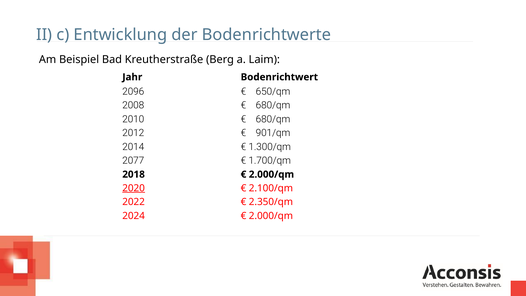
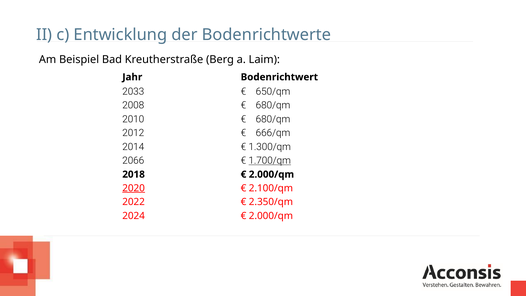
2096: 2096 -> 2033
901/qm: 901/qm -> 666/qm
2077: 2077 -> 2066
1.700/qm underline: none -> present
